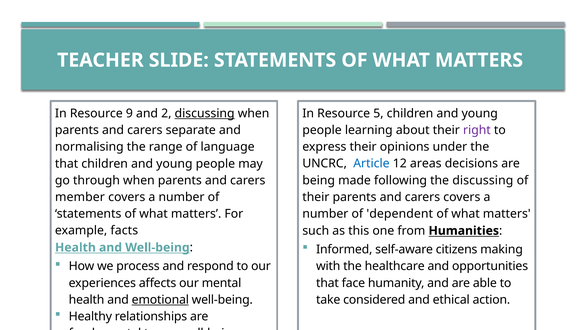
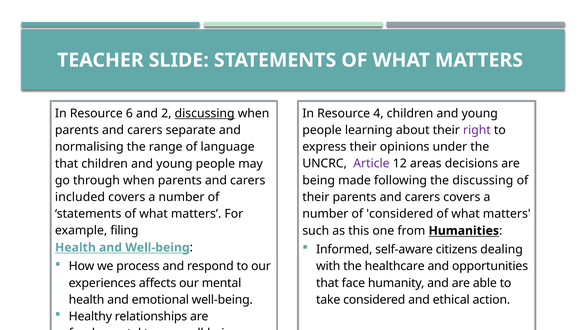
9: 9 -> 6
5: 5 -> 4
Article colour: blue -> purple
member: member -> included
of dependent: dependent -> considered
facts: facts -> filing
making: making -> dealing
emotional underline: present -> none
